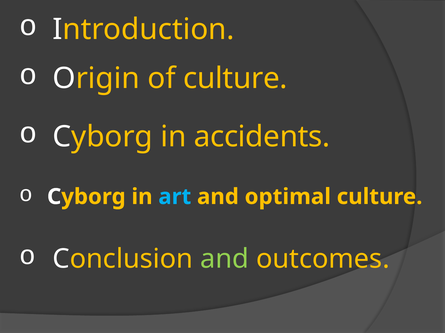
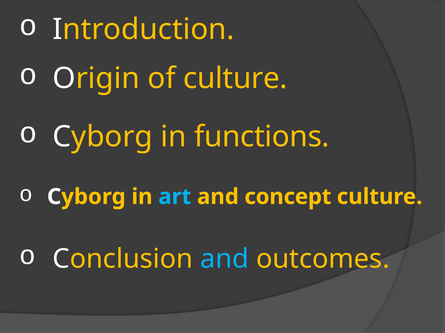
accidents: accidents -> functions
optimal: optimal -> concept
and at (225, 259) colour: light green -> light blue
